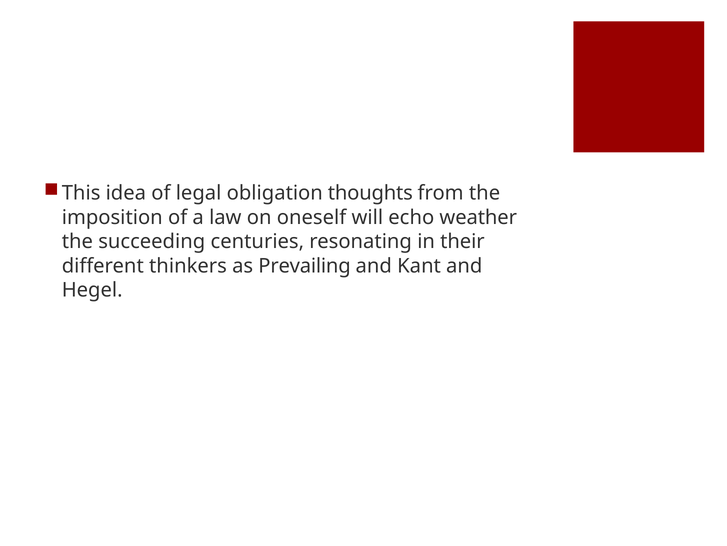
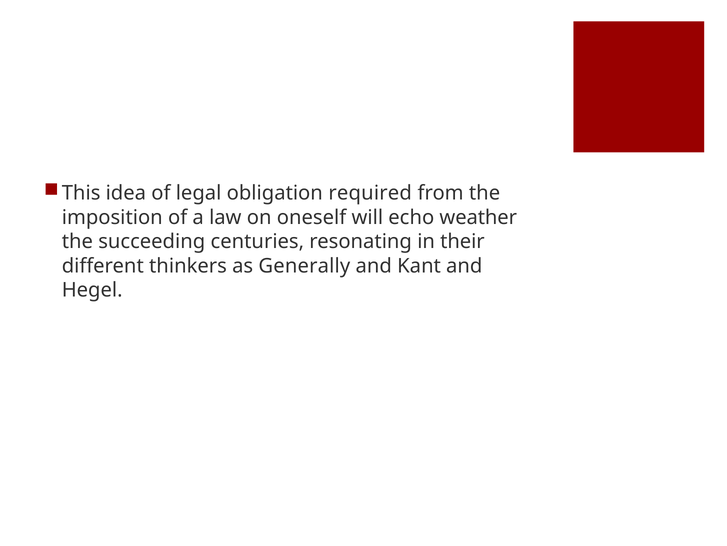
thoughts: thoughts -> required
Prevailing: Prevailing -> Generally
